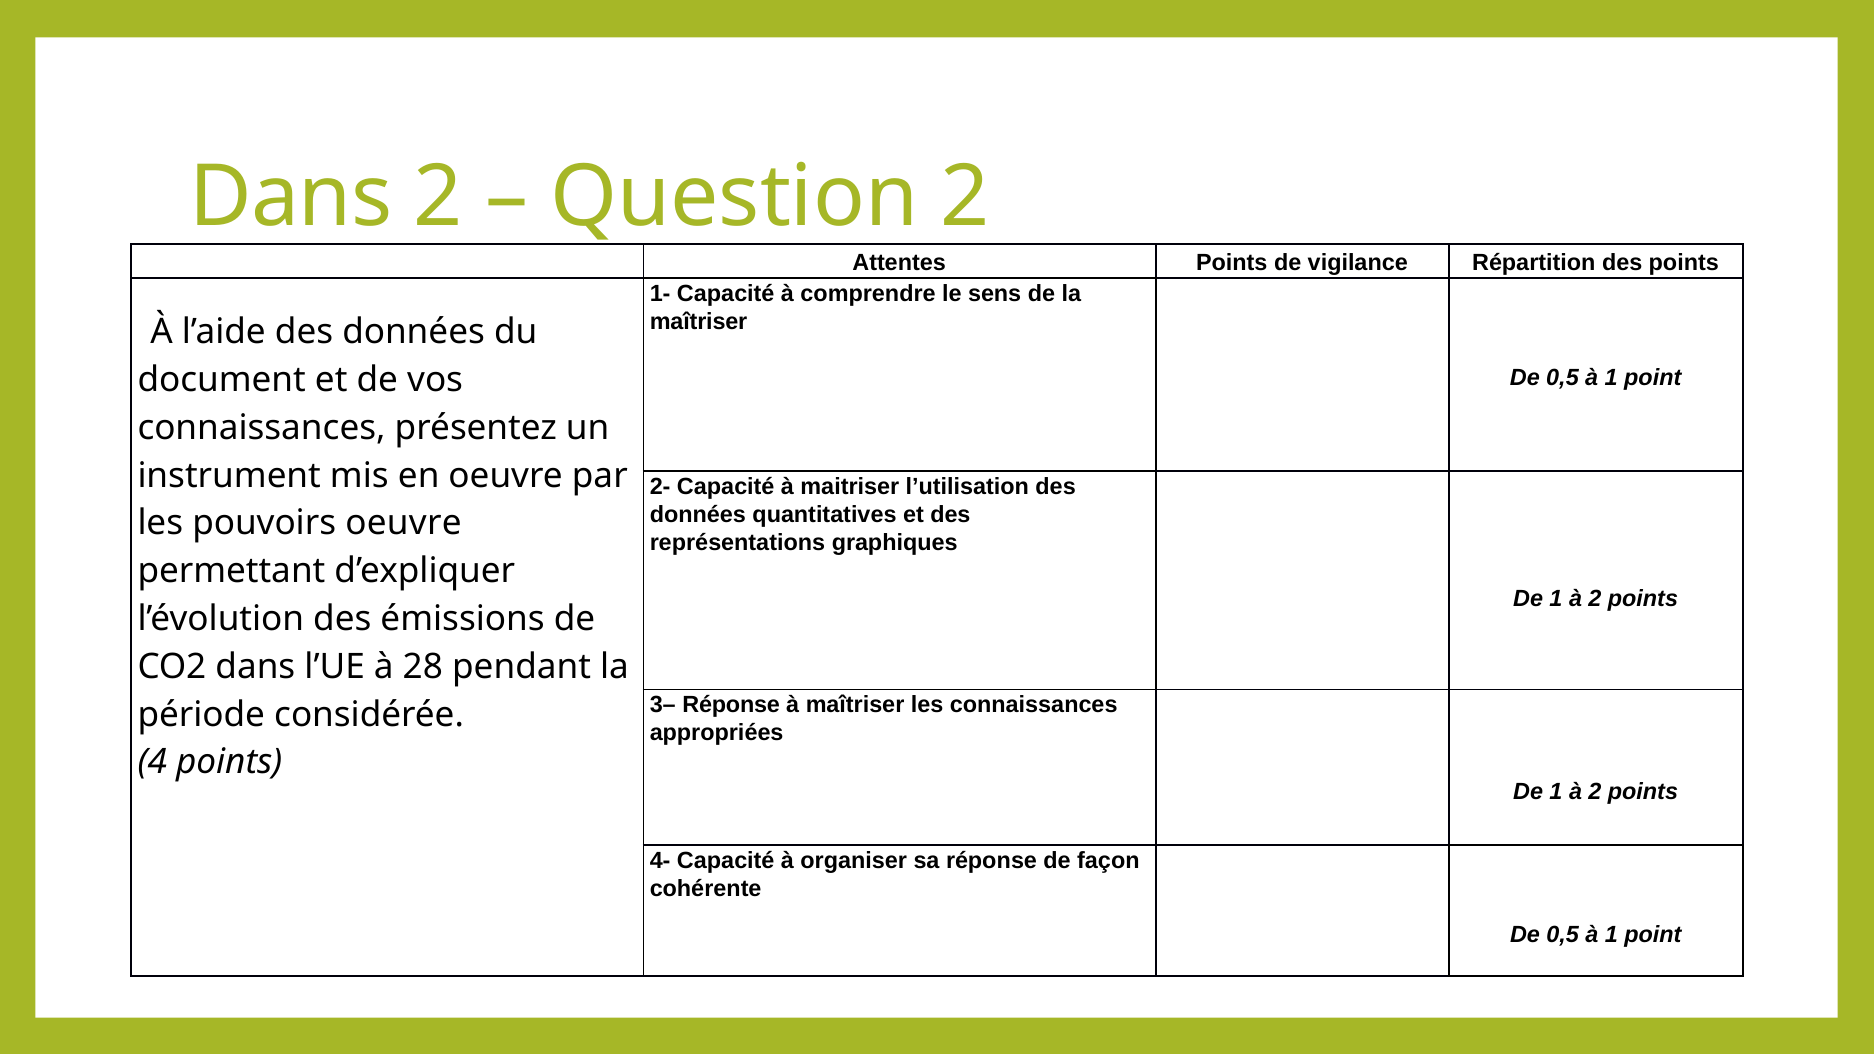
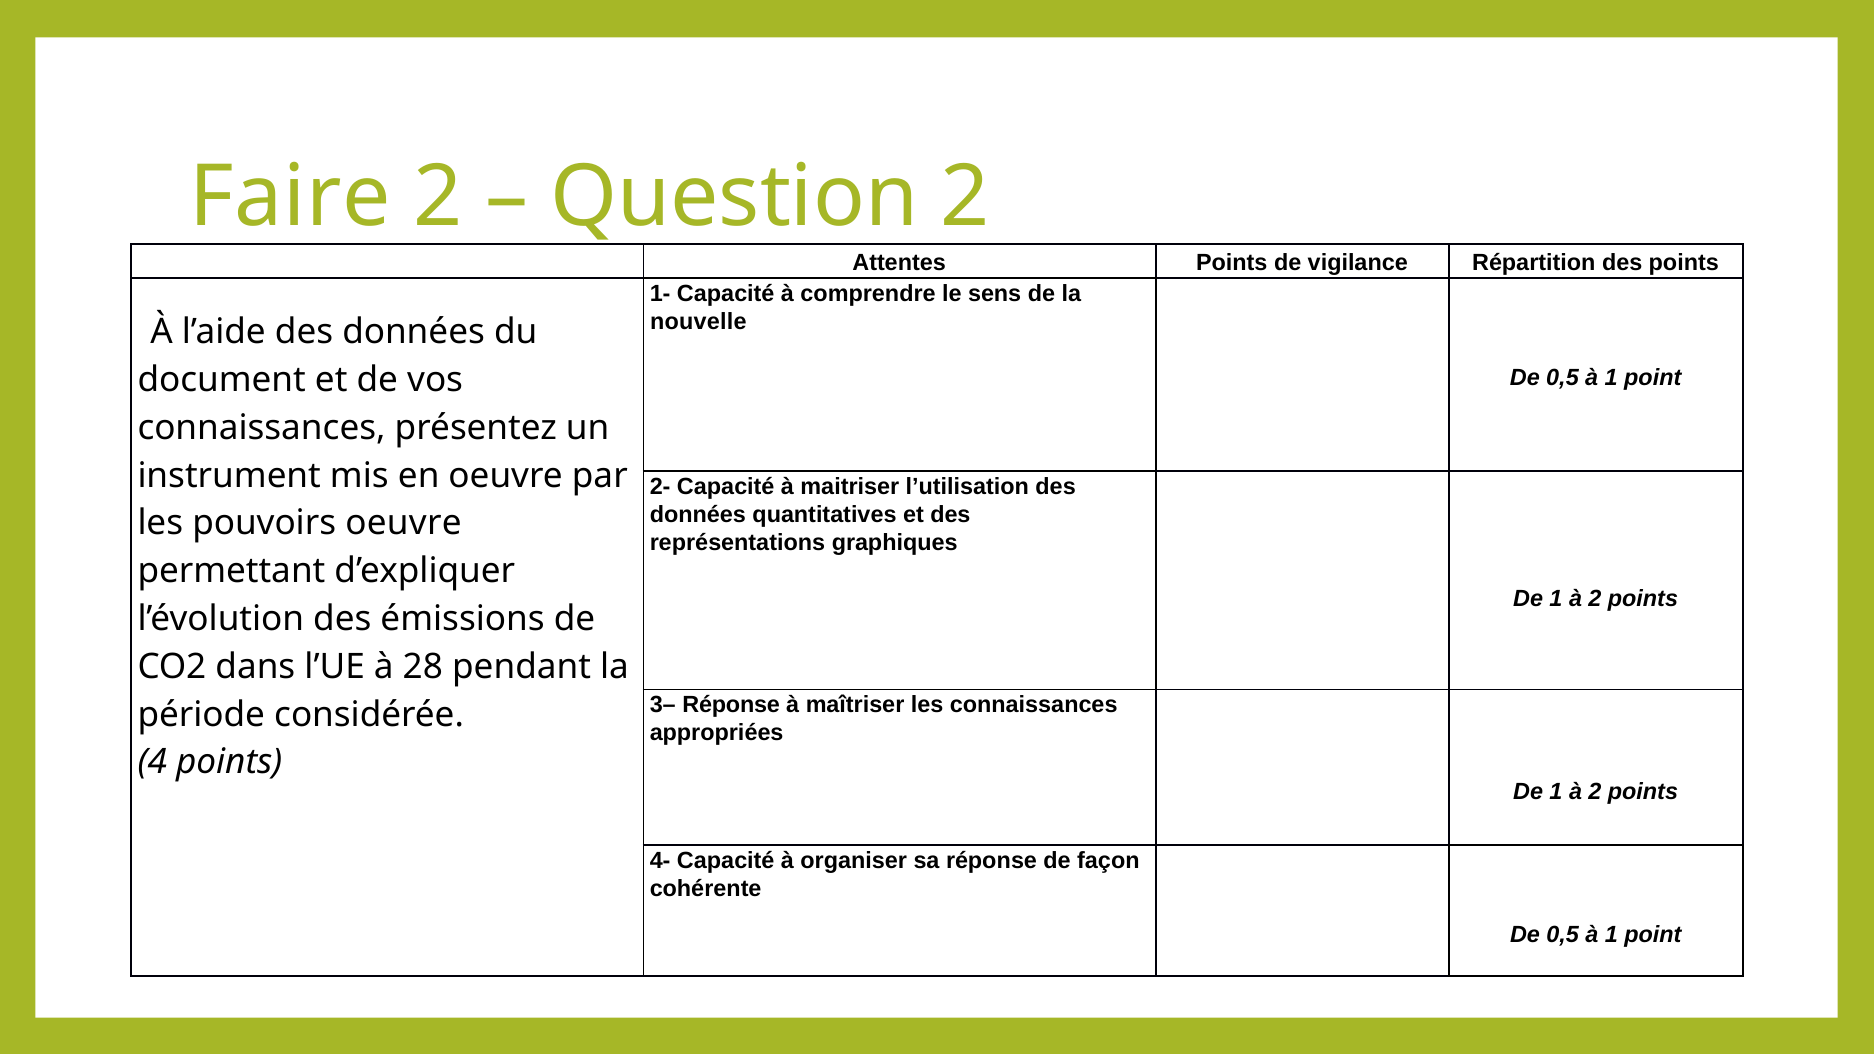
Dans at (291, 197): Dans -> Faire
maîtriser at (699, 322): maîtriser -> nouvelle
